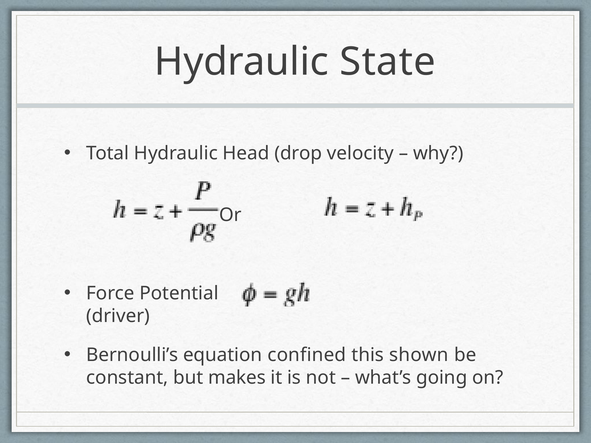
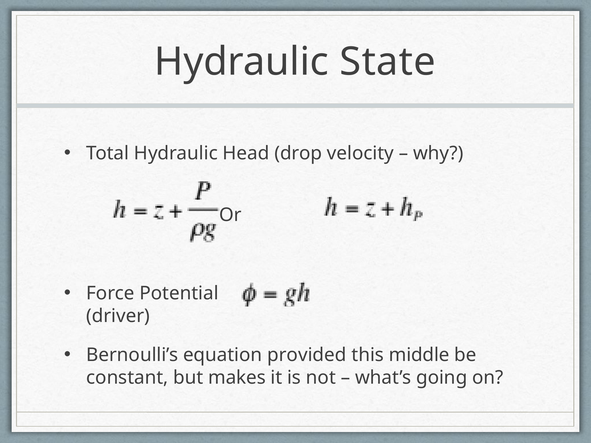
confined: confined -> provided
shown: shown -> middle
